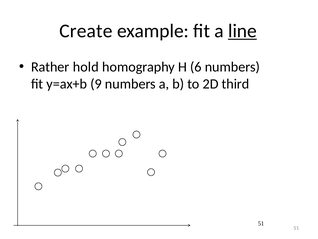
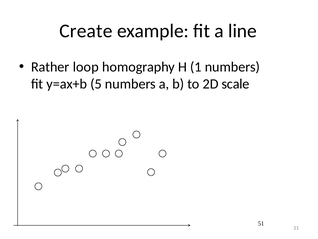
line underline: present -> none
hold: hold -> loop
6: 6 -> 1
9: 9 -> 5
third: third -> scale
